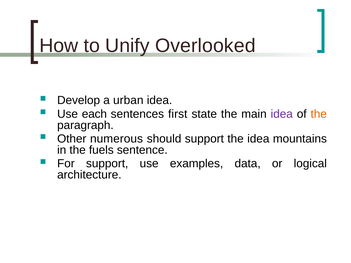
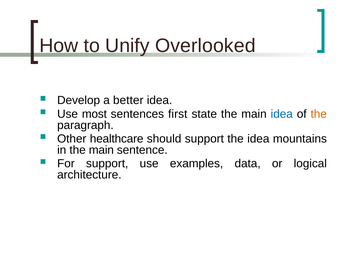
urban: urban -> better
each: each -> most
idea at (282, 114) colour: purple -> blue
numerous: numerous -> healthcare
in the fuels: fuels -> main
